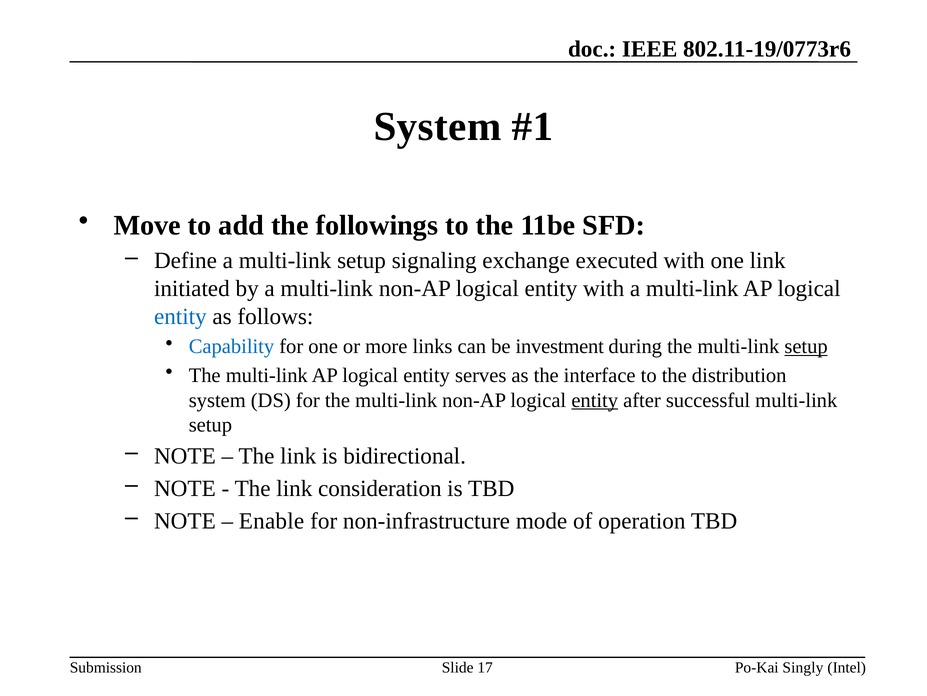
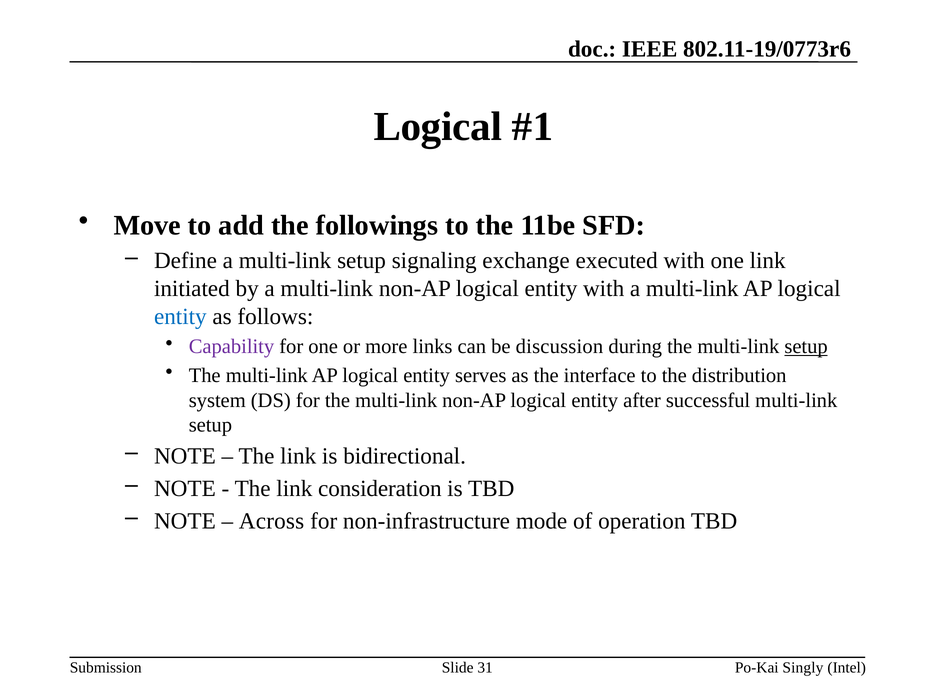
System at (437, 126): System -> Logical
Capability colour: blue -> purple
investment: investment -> discussion
entity at (595, 400) underline: present -> none
Enable: Enable -> Across
17: 17 -> 31
